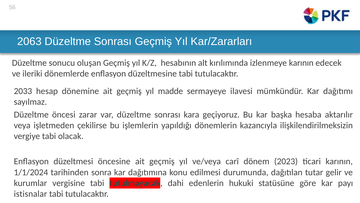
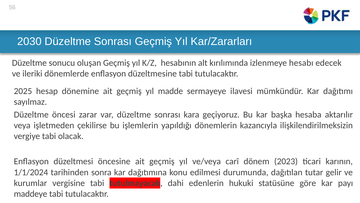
2063: 2063 -> 2030
izlenmeye karının: karının -> hesabı
2033: 2033 -> 2025
istisnalar: istisnalar -> maddeye
